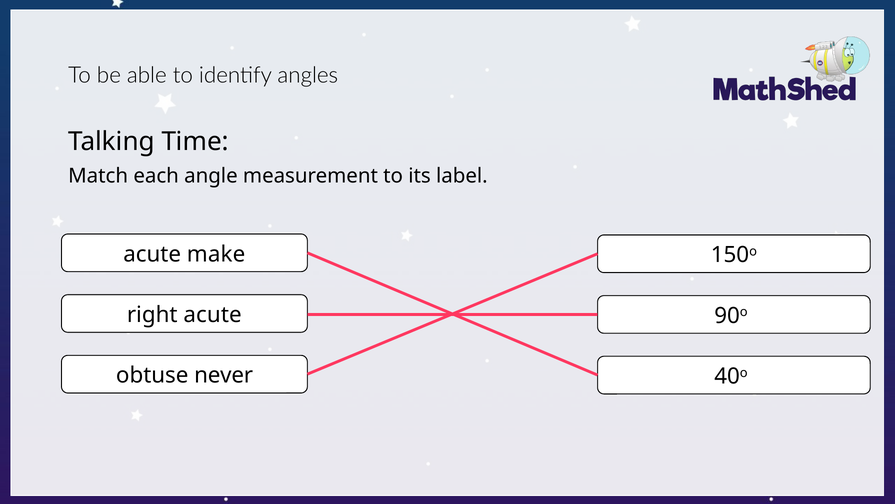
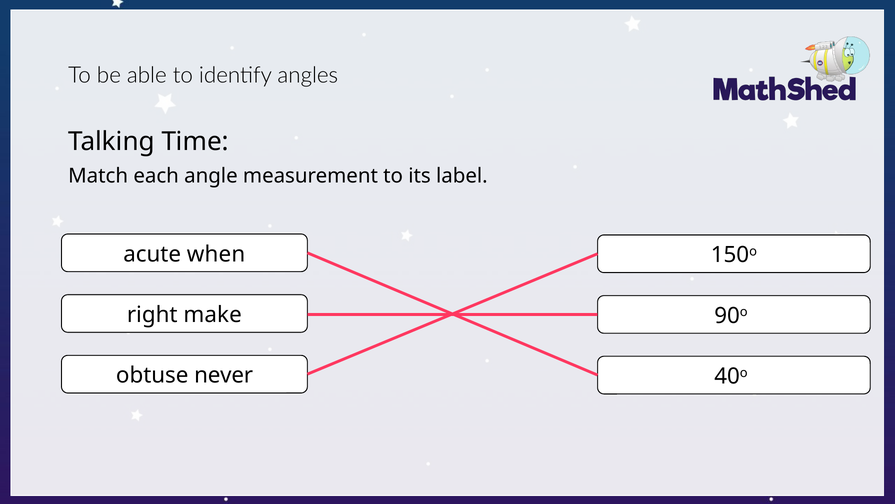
make: make -> when
right acute: acute -> make
